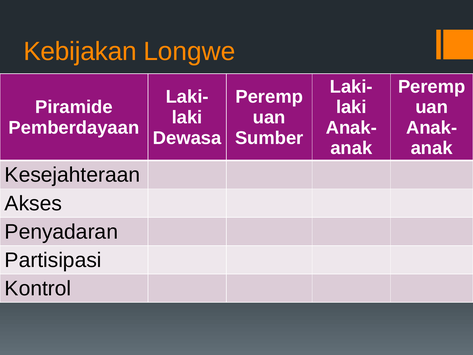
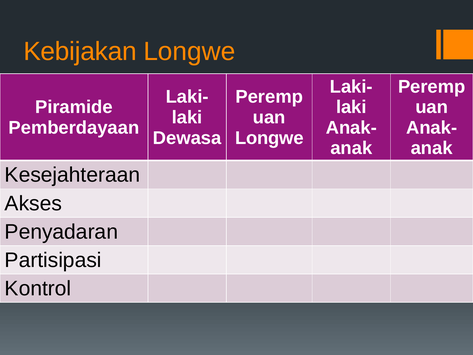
Sumber at (269, 138): Sumber -> Longwe
